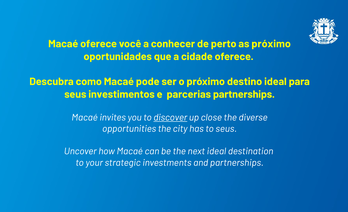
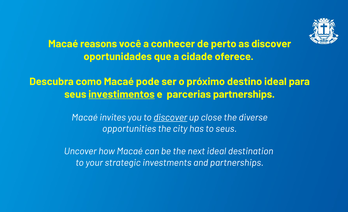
Macaé oferece: oferece -> reasons
as próximo: próximo -> discover
investimentos underline: none -> present
